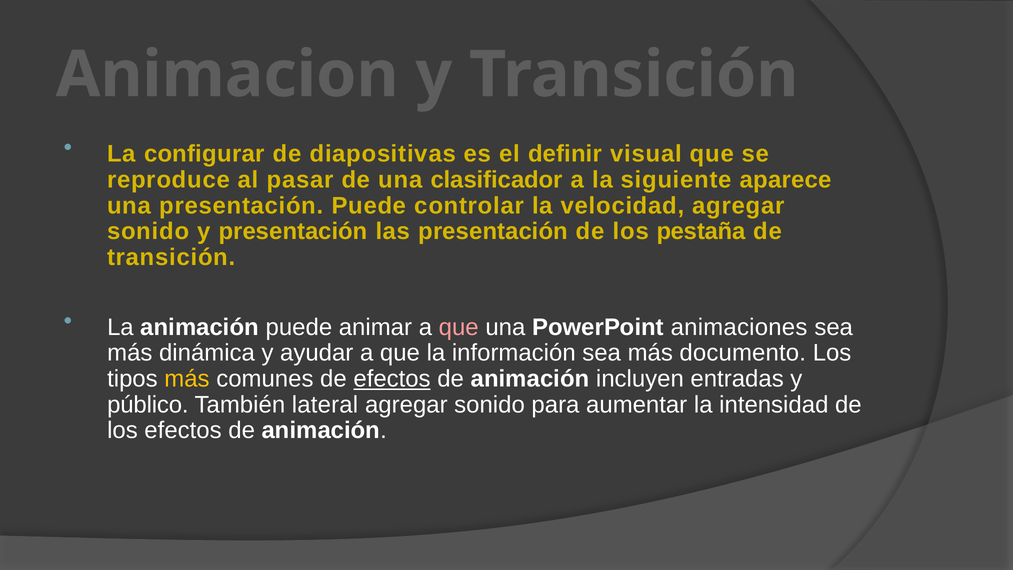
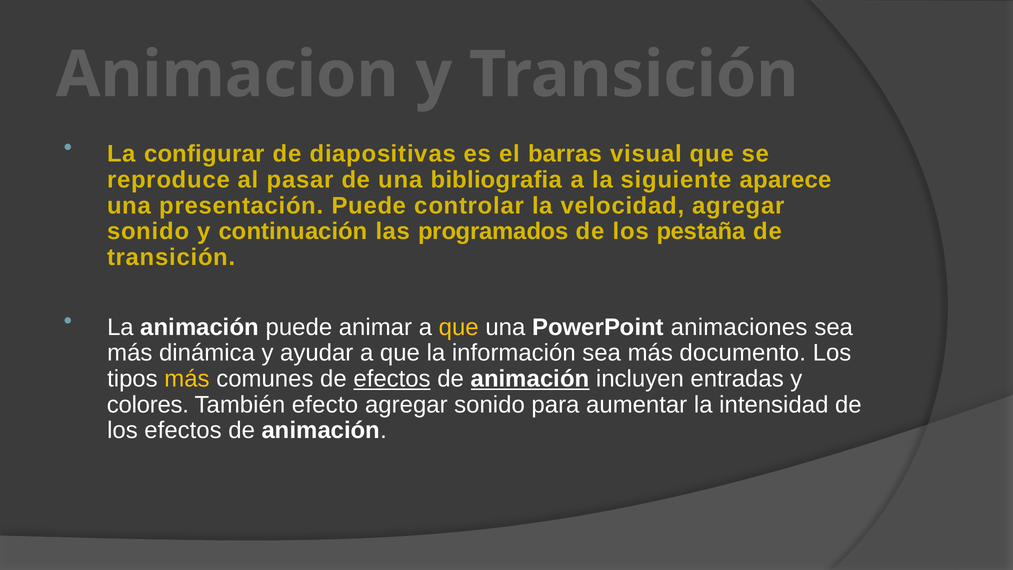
definir: definir -> barras
clasificador: clasificador -> bibliografia
y presentación: presentación -> continuación
las presentación: presentación -> programados
que at (459, 327) colour: pink -> yellow
animación at (530, 379) underline: none -> present
público: público -> colores
lateral: lateral -> efecto
